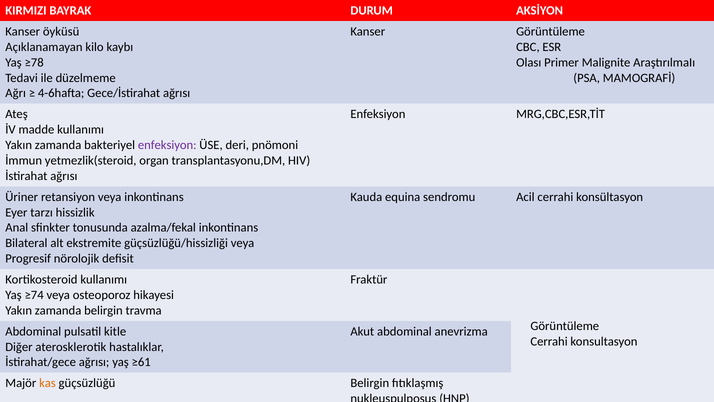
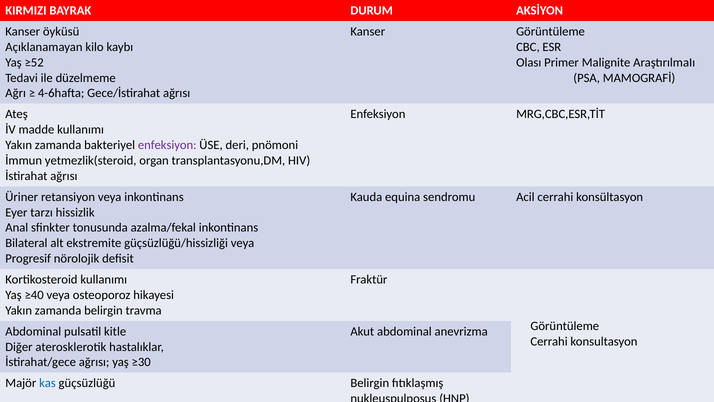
≥78: ≥78 -> ≥52
≥74: ≥74 -> ≥40
≥61: ≥61 -> ≥30
kas colour: orange -> blue
